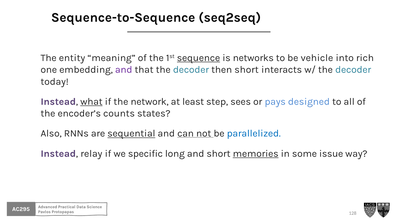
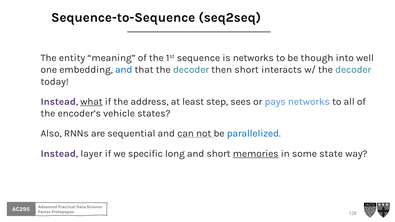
sequence underline: present -> none
vehicle: vehicle -> though
rich: rich -> well
and at (124, 70) colour: purple -> blue
network: network -> address
pays designed: designed -> networks
counts: counts -> vehicle
sequential underline: present -> none
relay: relay -> layer
issue: issue -> state
